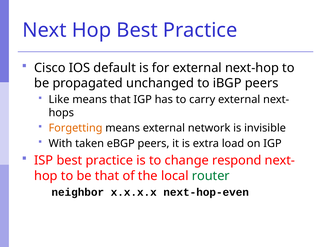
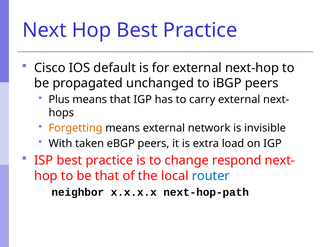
Like: Like -> Plus
router colour: green -> blue
next-hop-even: next-hop-even -> next-hop-path
